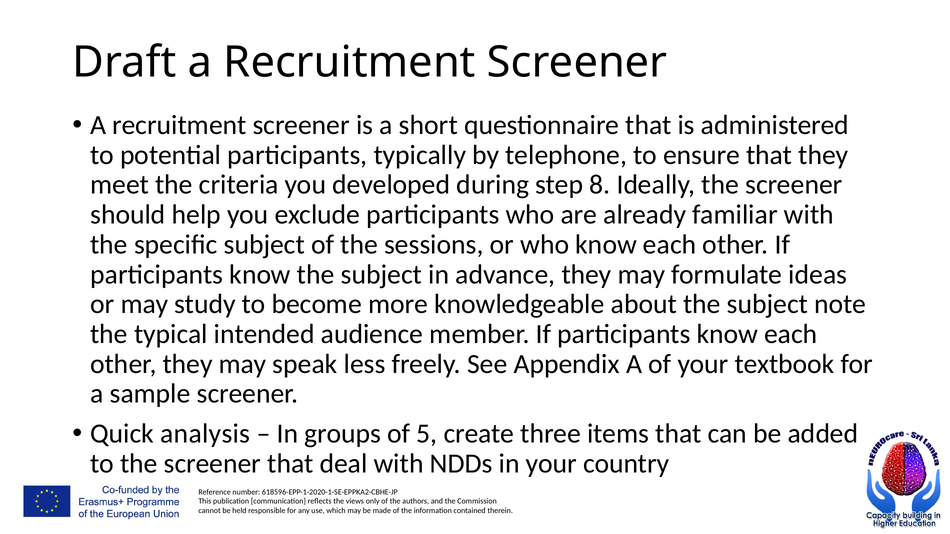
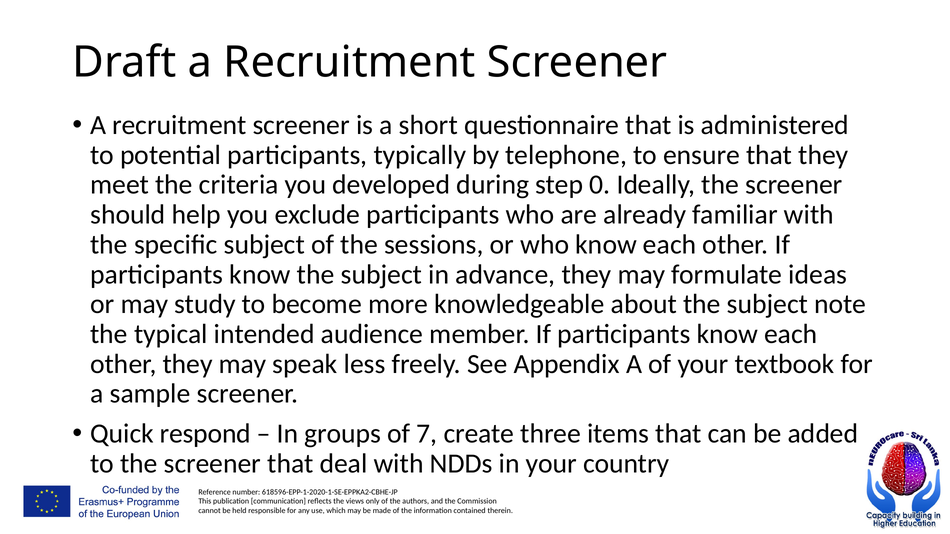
8: 8 -> 0
analysis: analysis -> respond
5: 5 -> 7
